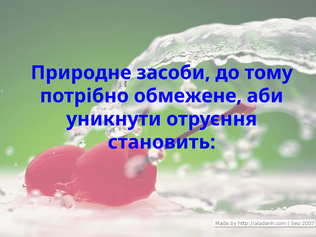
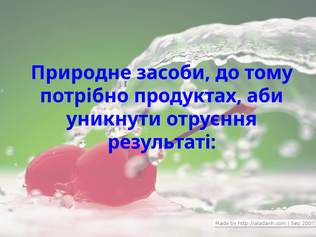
обмежене: обмежене -> продуктах
становить: становить -> результаті
